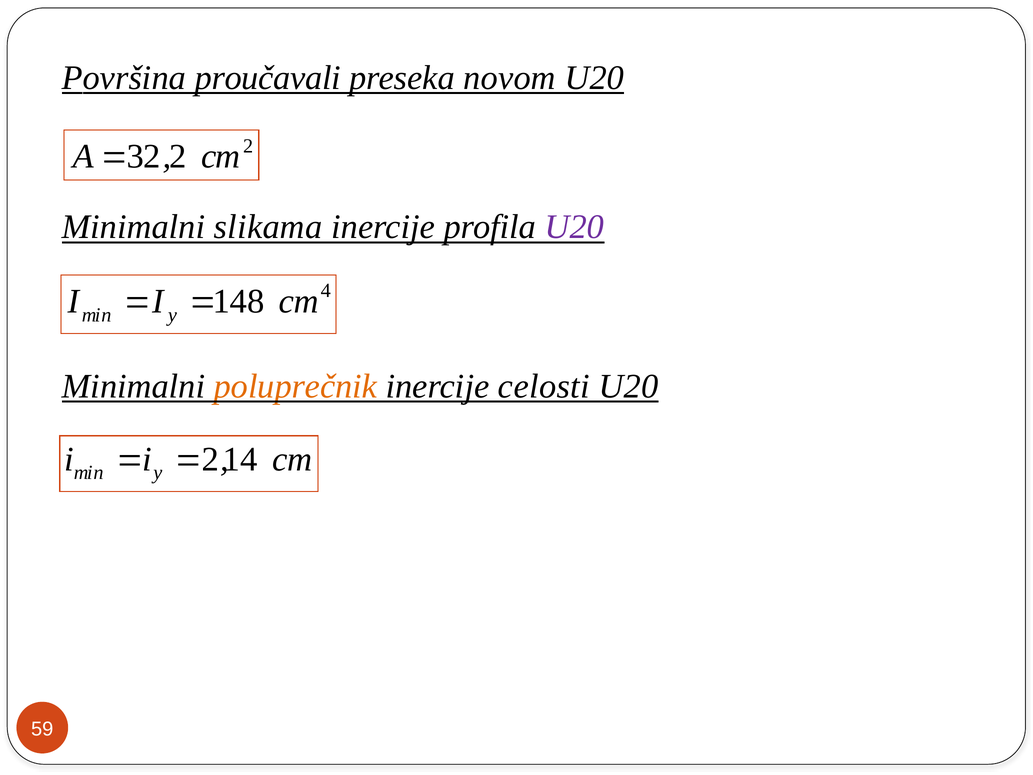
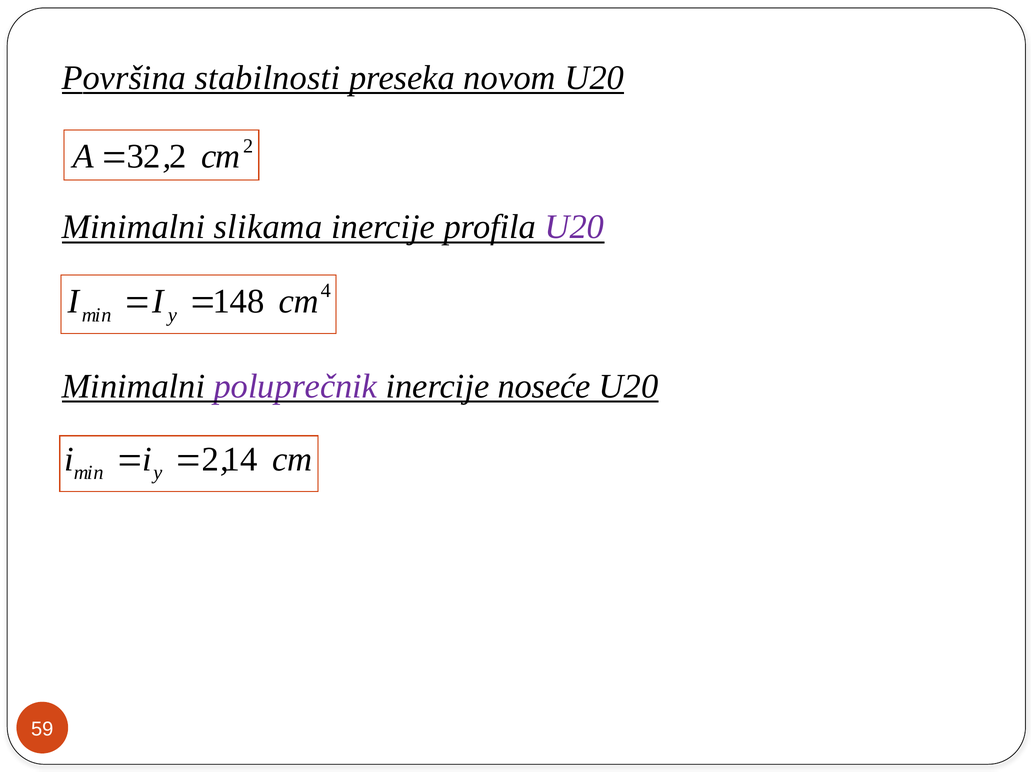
proučavali: proučavali -> stabilnosti
poluprečnik colour: orange -> purple
celosti: celosti -> noseće
